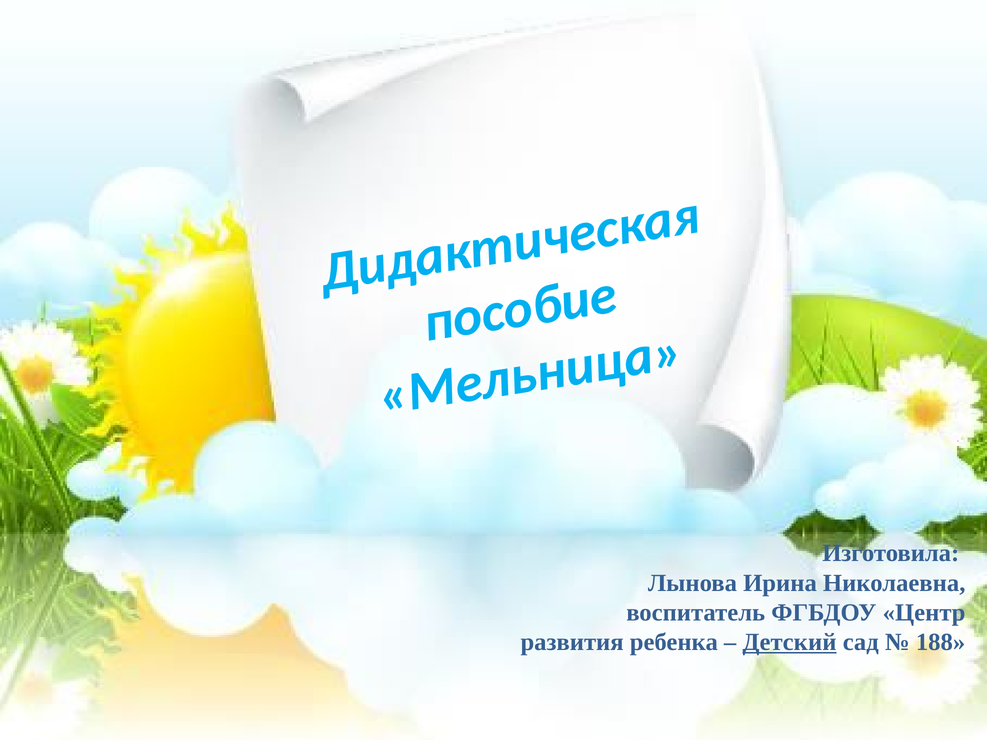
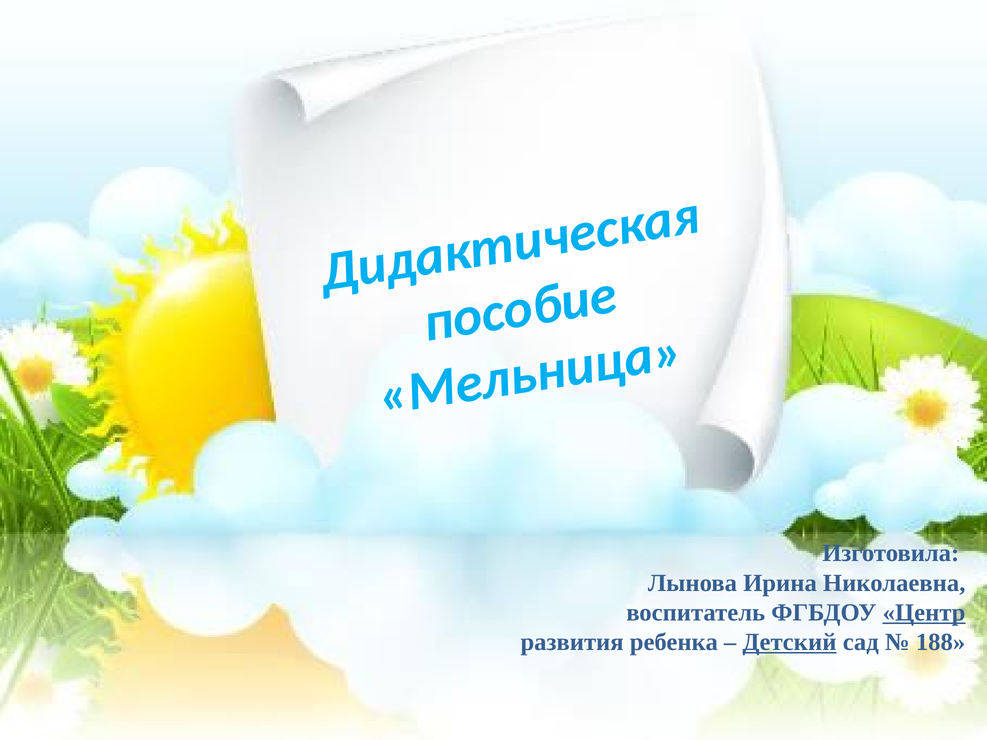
Центр underline: none -> present
